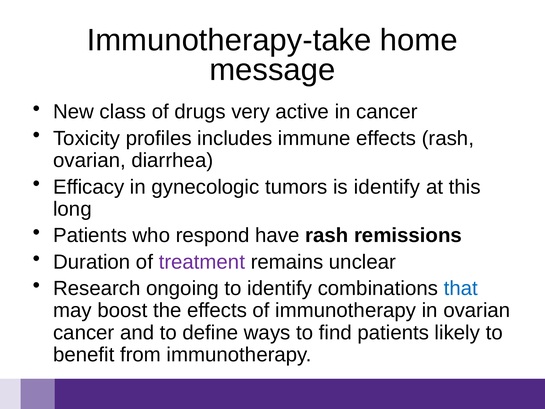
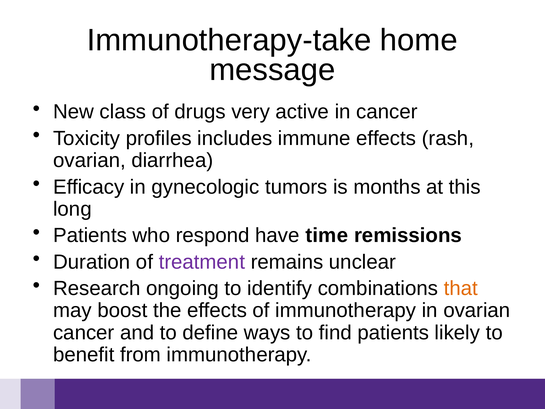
is identify: identify -> months
have rash: rash -> time
that colour: blue -> orange
